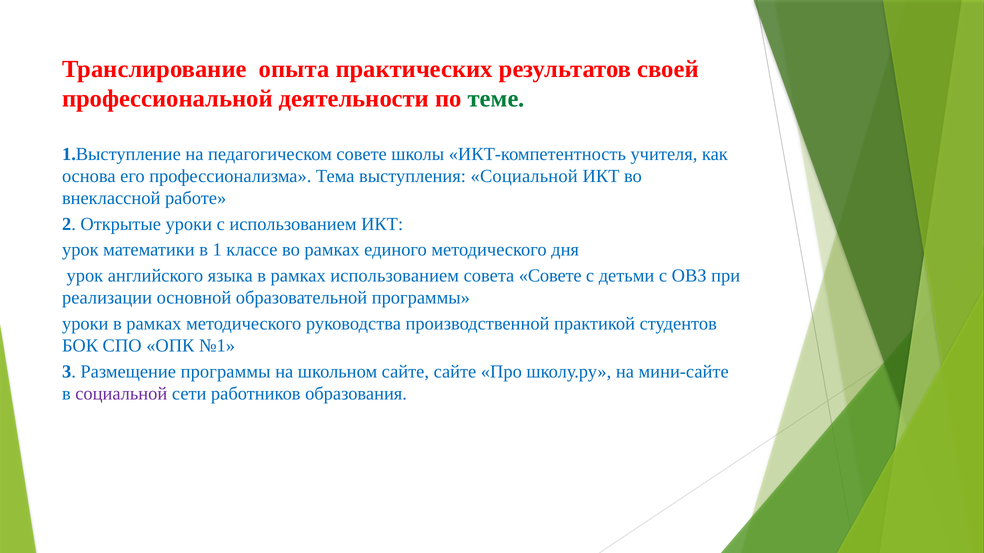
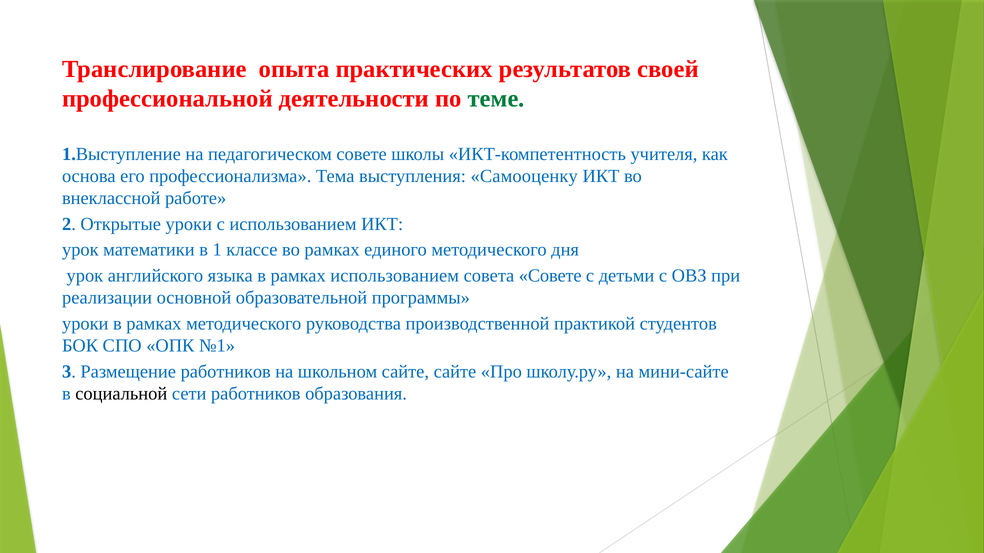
выступления Социальной: Социальной -> Самооценку
Размещение программы: программы -> работников
социальной at (121, 394) colour: purple -> black
